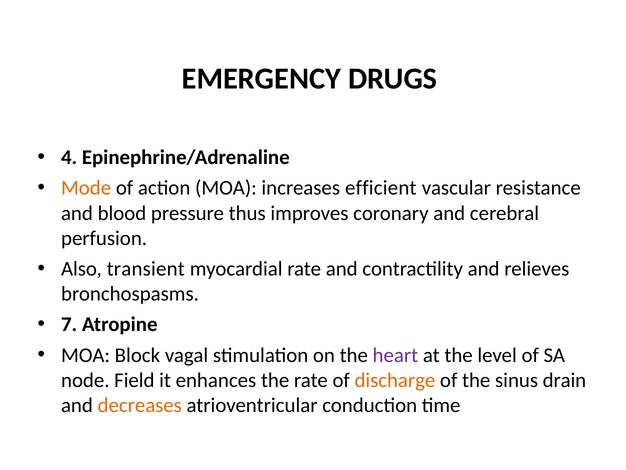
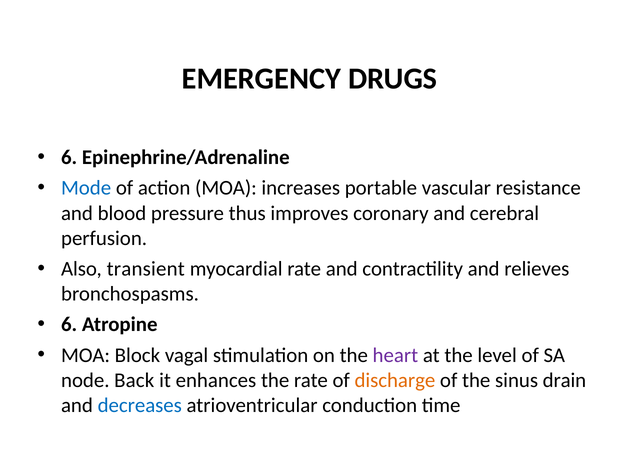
4 at (69, 157): 4 -> 6
Mode colour: orange -> blue
efficient: efficient -> portable
7 at (69, 324): 7 -> 6
Field: Field -> Back
decreases colour: orange -> blue
